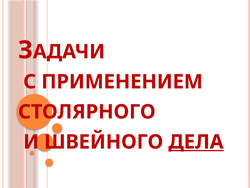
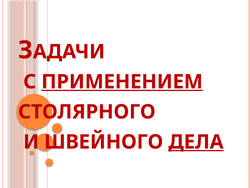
ПРИМЕНЕНИЕМ underline: none -> present
